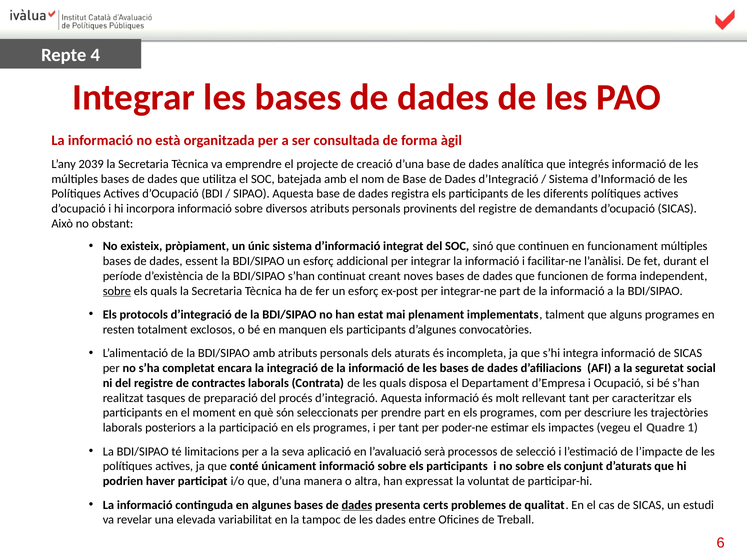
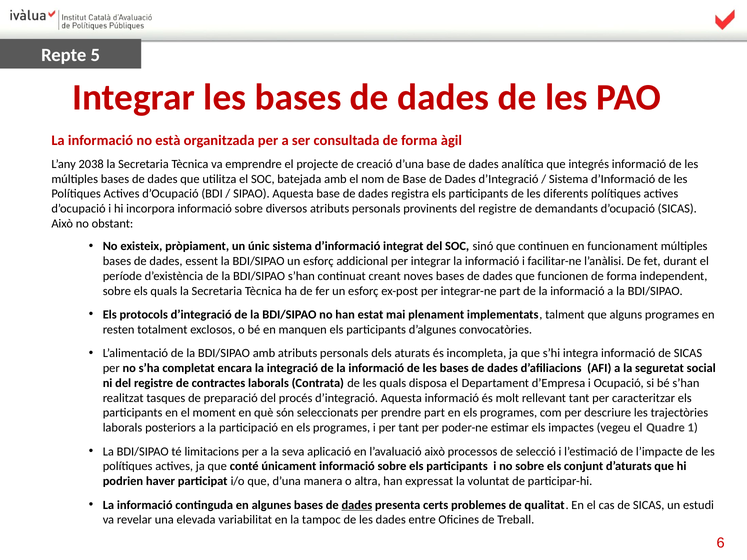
4: 4 -> 5
2039: 2039 -> 2038
sobre at (117, 291) underline: present -> none
l’avaluació serà: serà -> això
